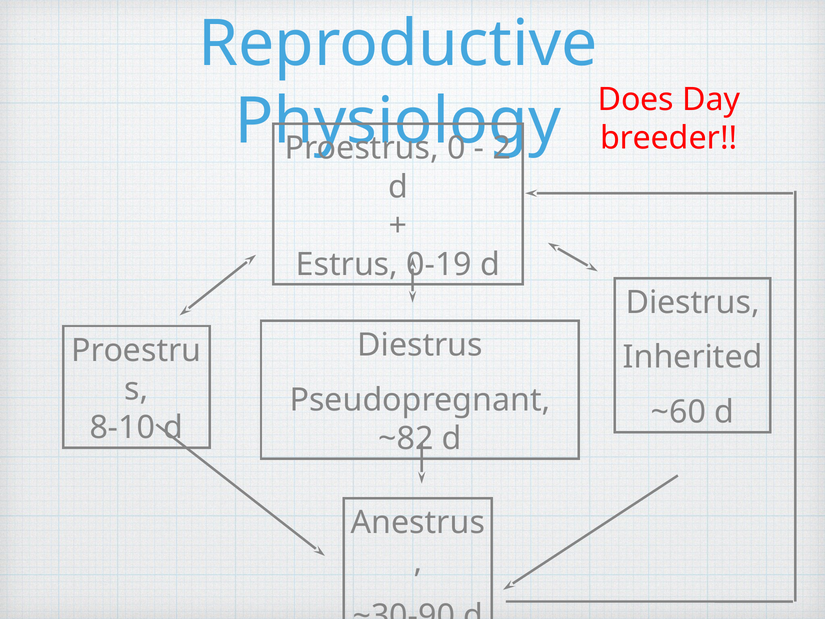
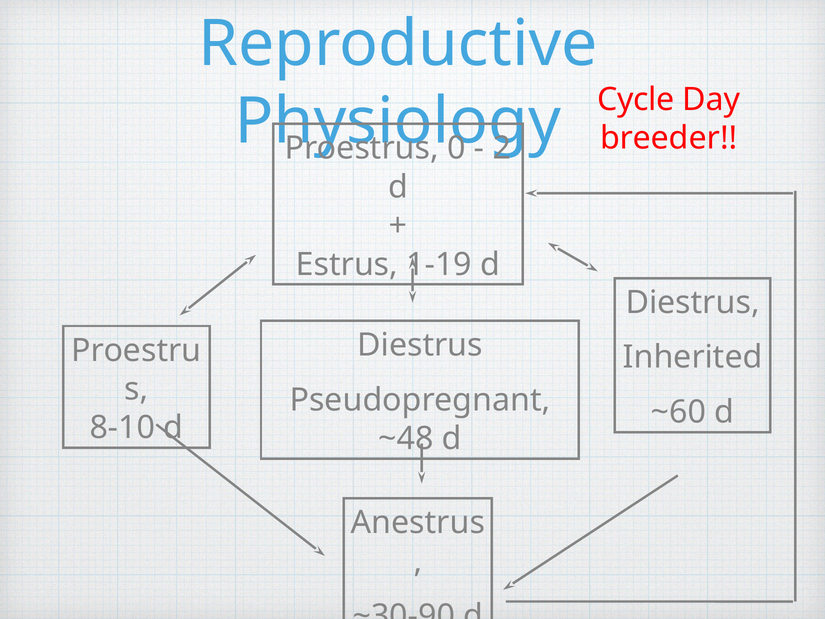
Does: Does -> Cycle
0-19: 0-19 -> 1-19
~82: ~82 -> ~48
